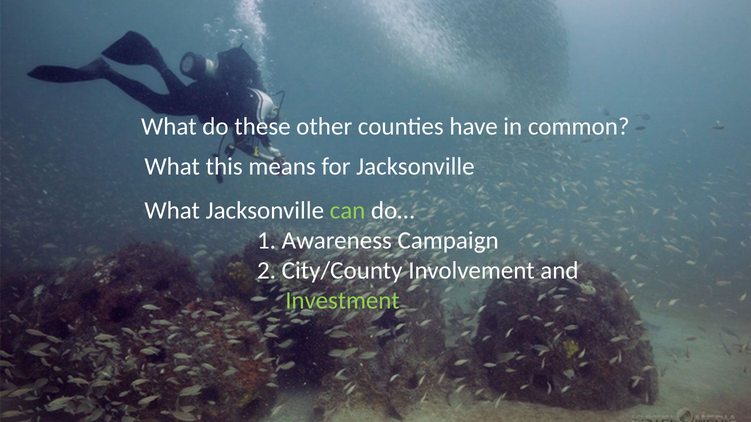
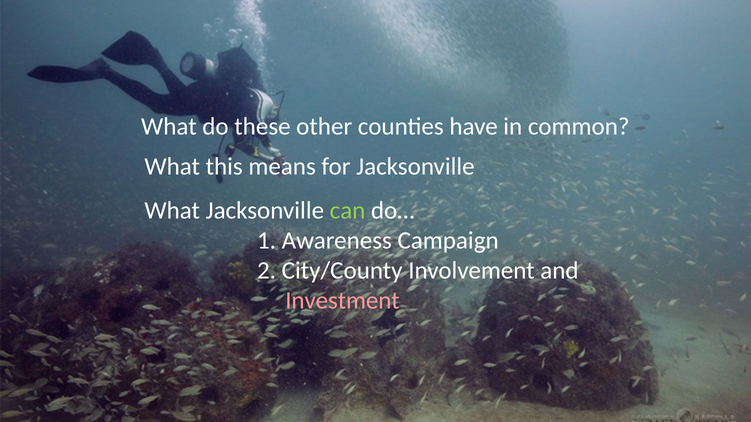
Investment colour: light green -> pink
